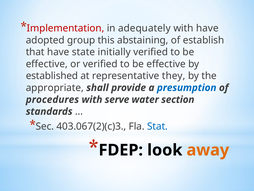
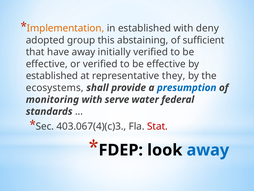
Implementation colour: red -> orange
in adequately: adequately -> established
with have: have -> deny
establish: establish -> sufficient
have state: state -> away
appropriate: appropriate -> ecosystems
procedures: procedures -> monitoring
section: section -> federal
403.067(2)(c)3: 403.067(2)(c)3 -> 403.067(4)(c)3
Stat colour: blue -> red
away at (208, 150) colour: orange -> blue
